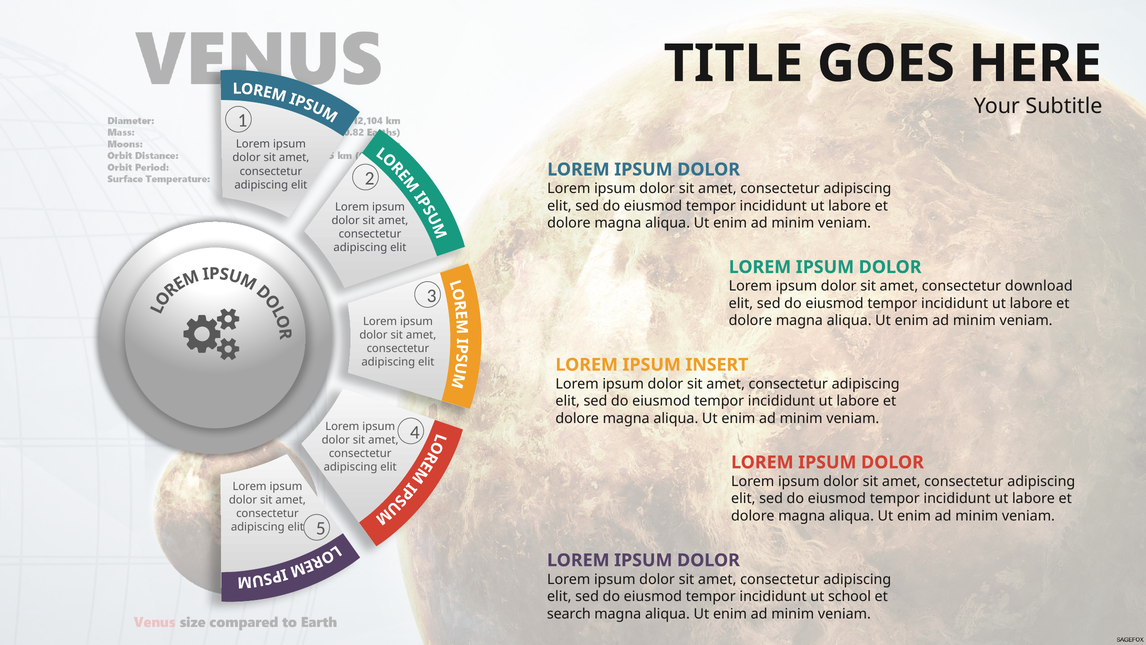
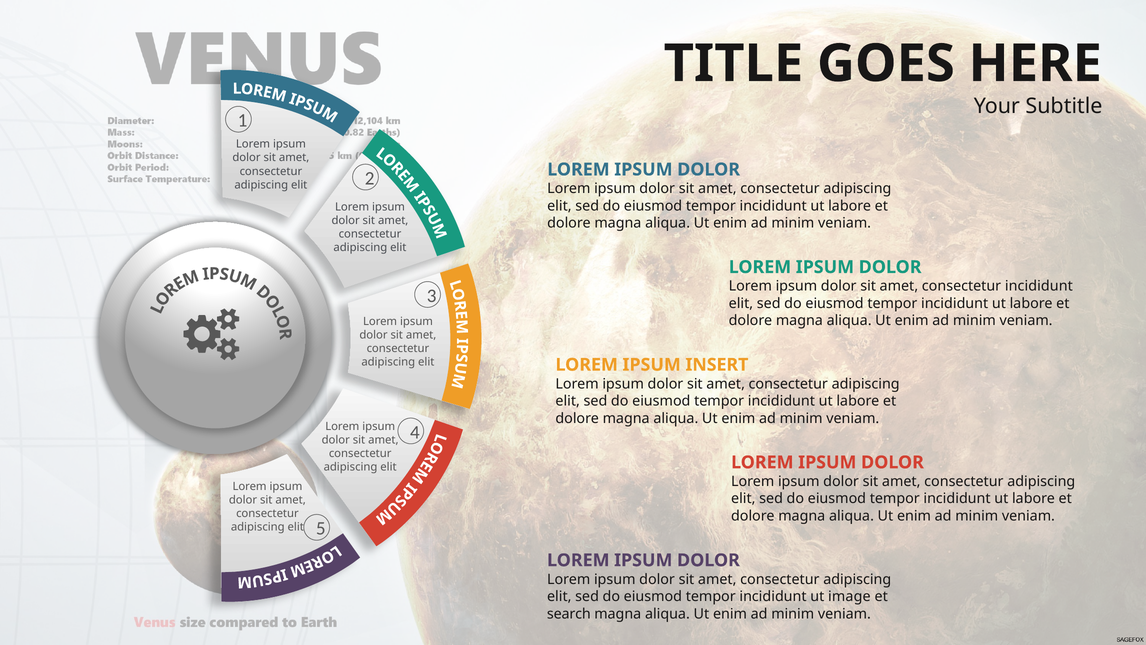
consectetur download: download -> incididunt
school: school -> image
